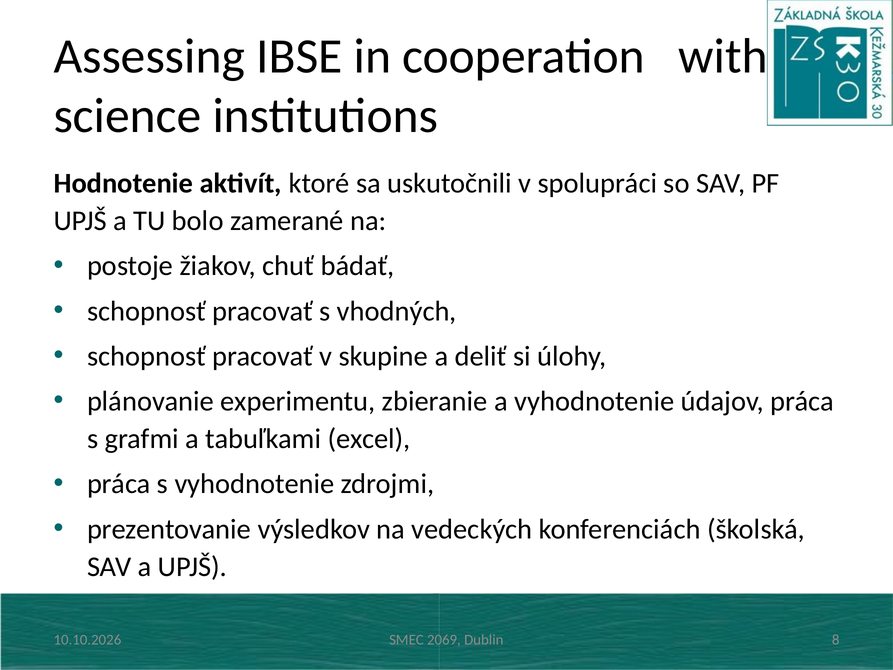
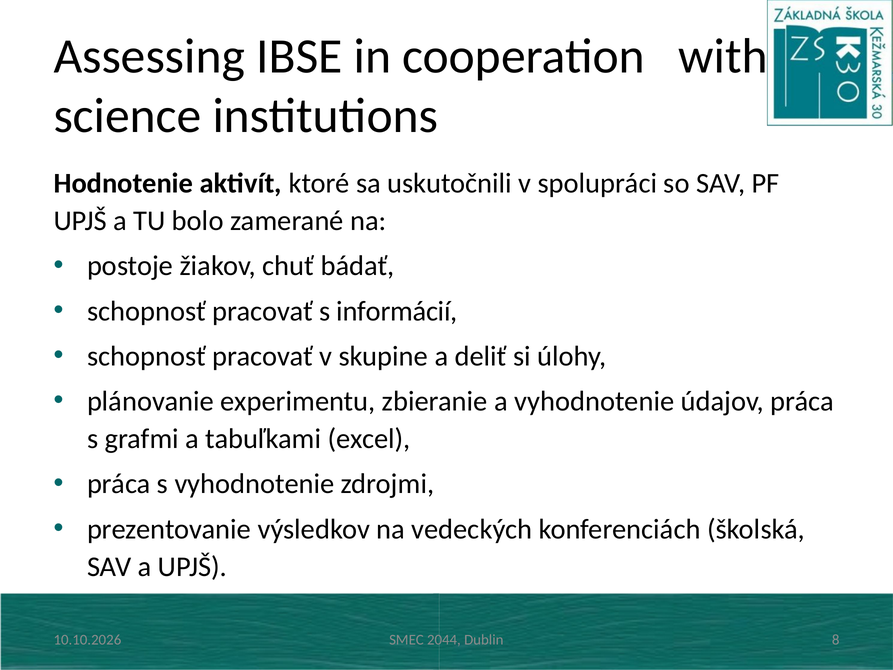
vhodných: vhodných -> informácií
2069: 2069 -> 2044
